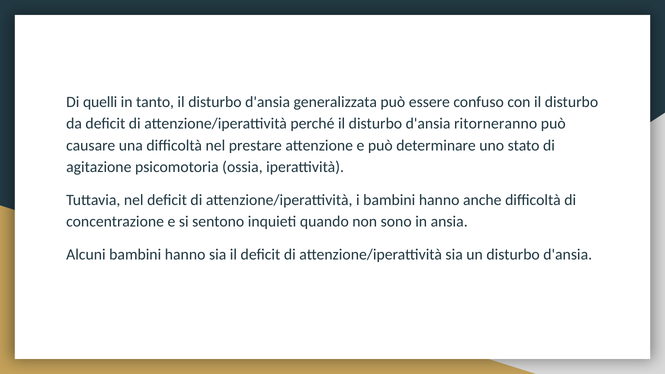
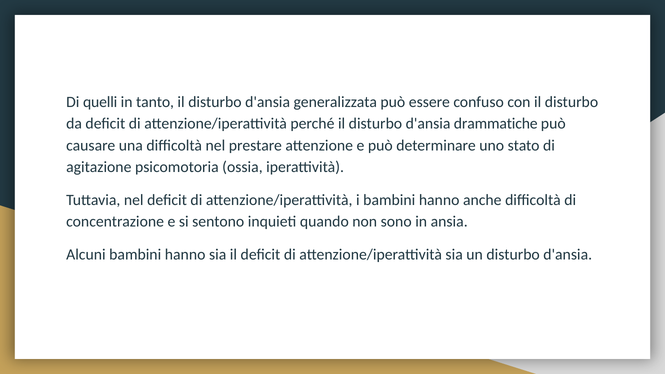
ritorneranno: ritorneranno -> drammatiche
